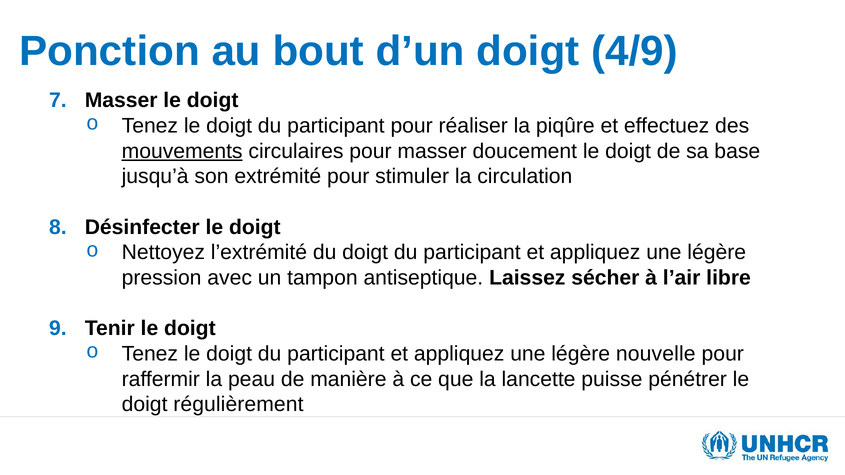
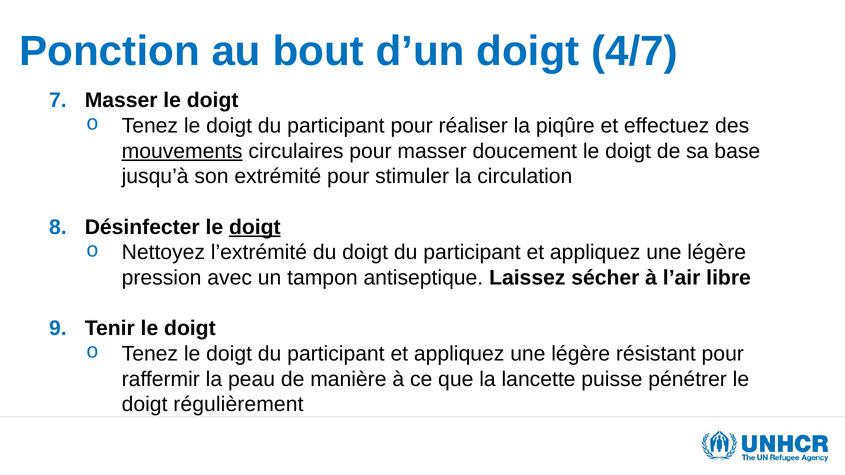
4/9: 4/9 -> 4/7
doigt at (255, 227) underline: none -> present
nouvelle: nouvelle -> résistant
